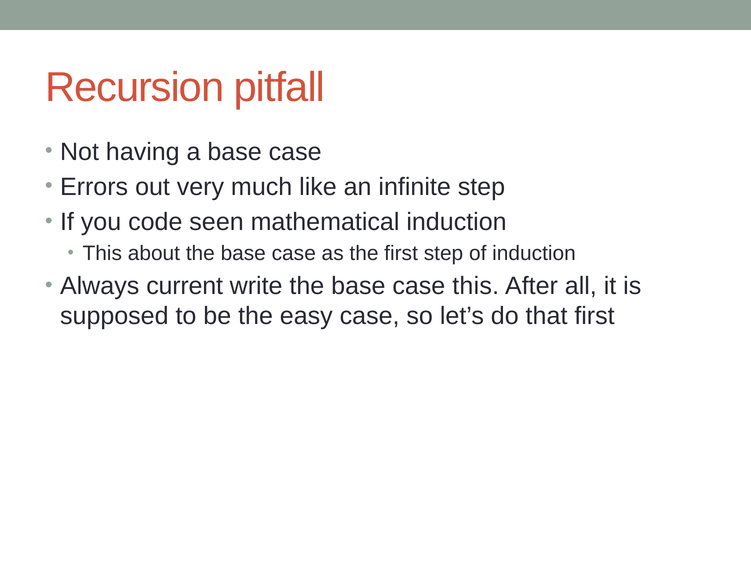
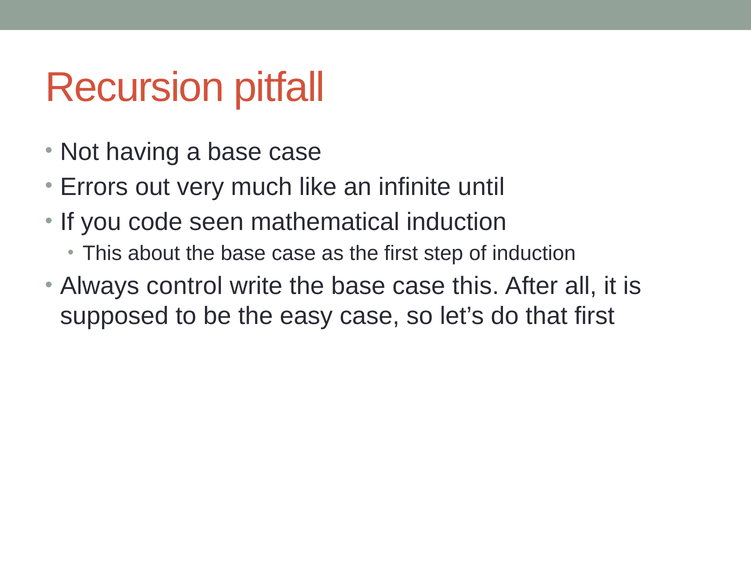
infinite step: step -> until
current: current -> control
